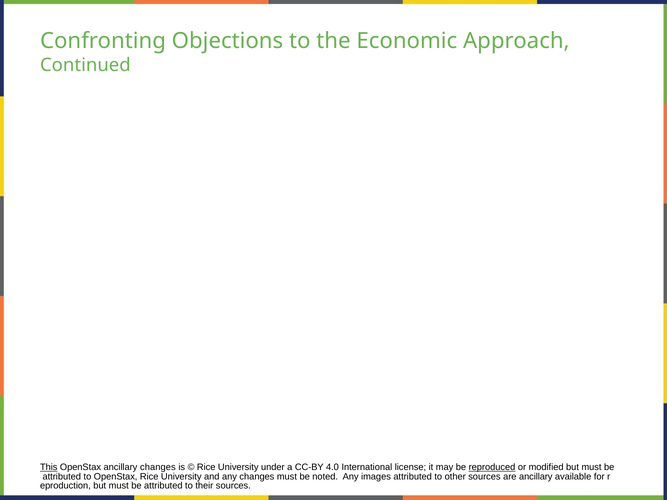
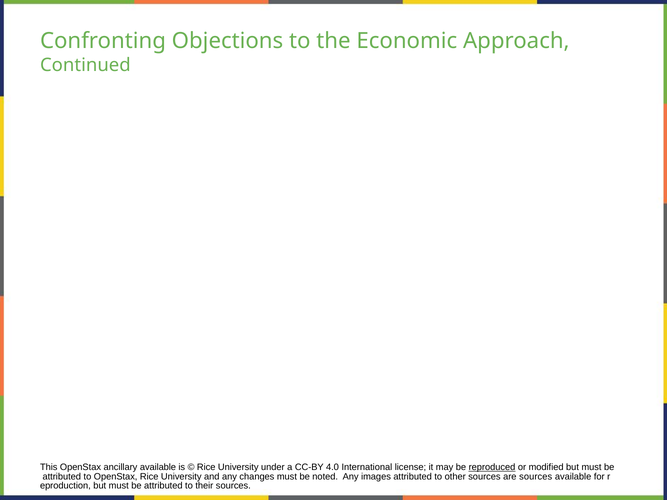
This underline: present -> none
ancillary changes: changes -> available
are ancillary: ancillary -> sources
